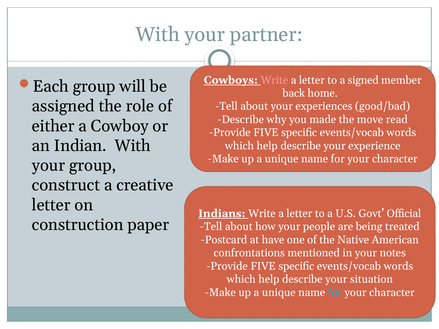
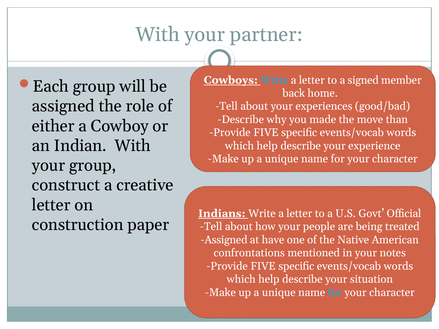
Write at (274, 80) colour: pink -> light blue
read: read -> than
Postcard at (224, 240): Postcard -> Assigned
